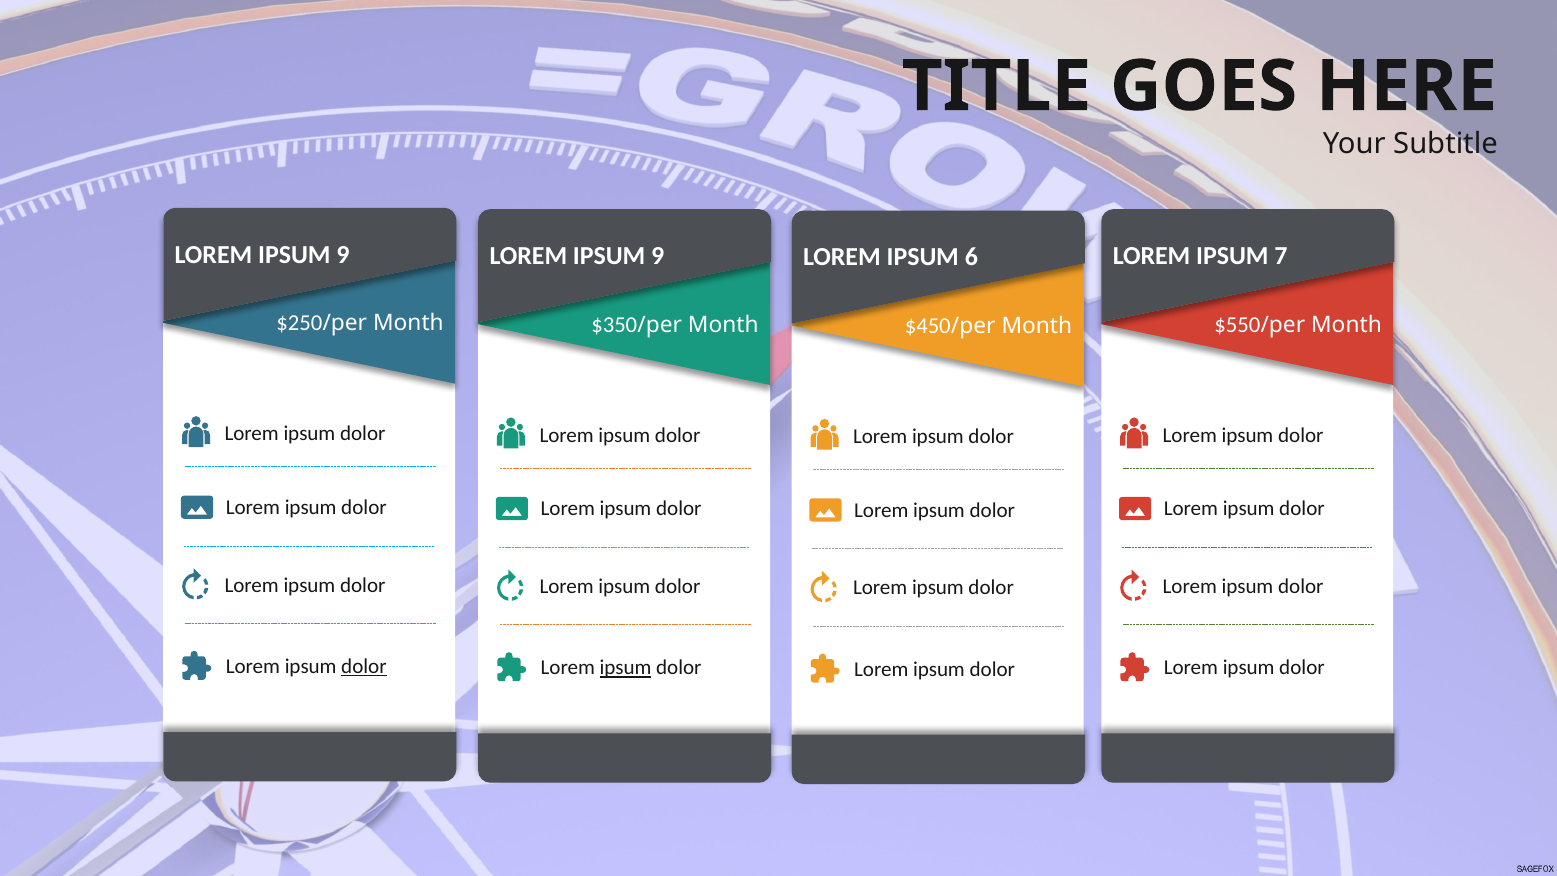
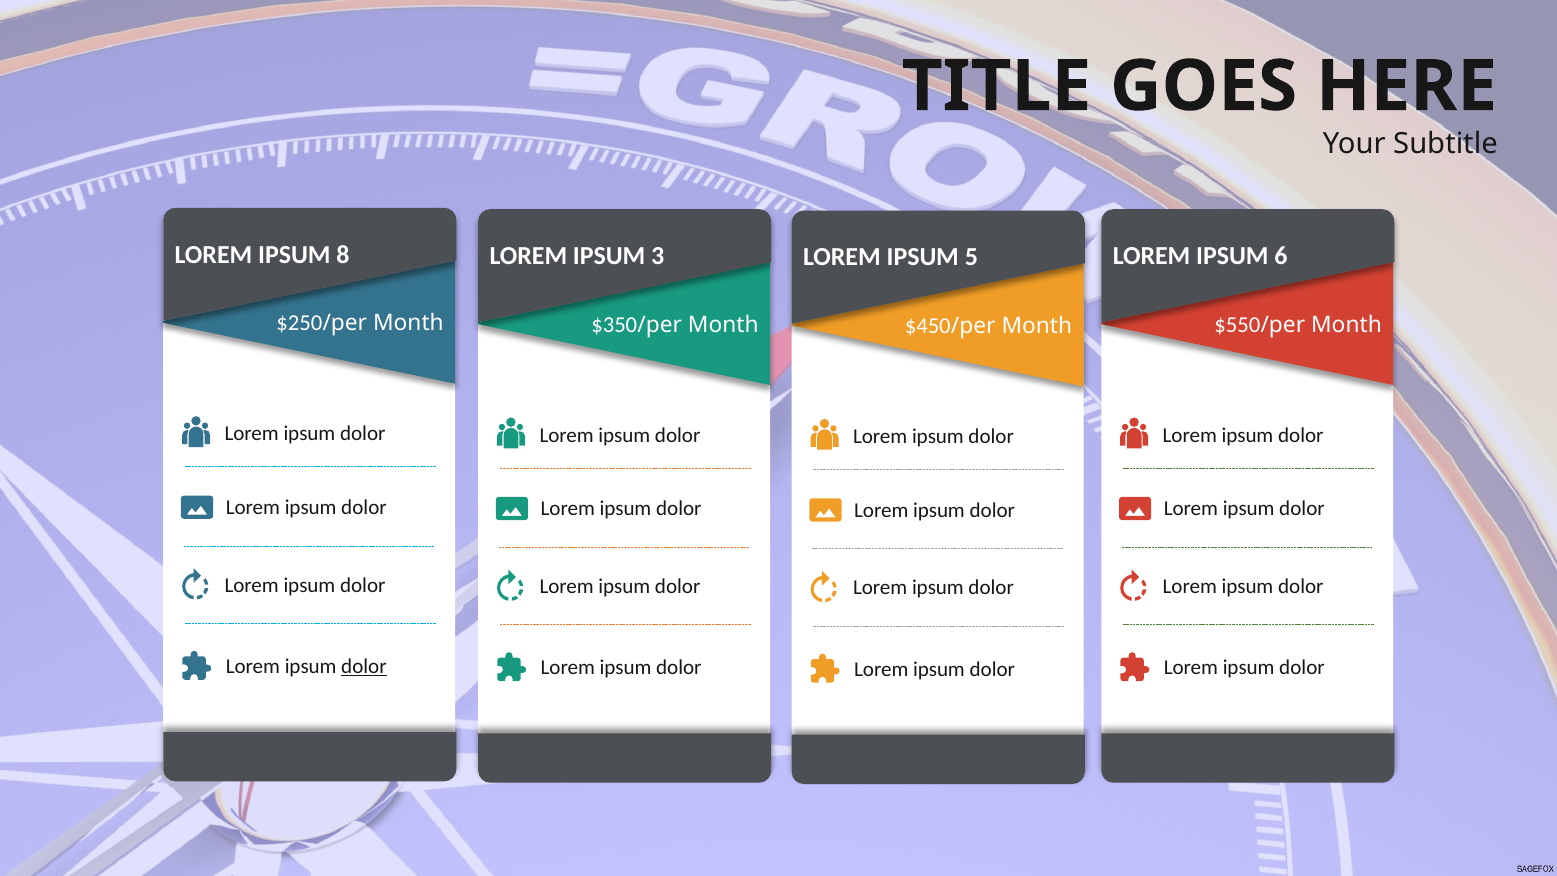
9 at (343, 255): 9 -> 8
9 at (658, 256): 9 -> 3
7: 7 -> 6
6: 6 -> 5
ipsum at (626, 668) underline: present -> none
